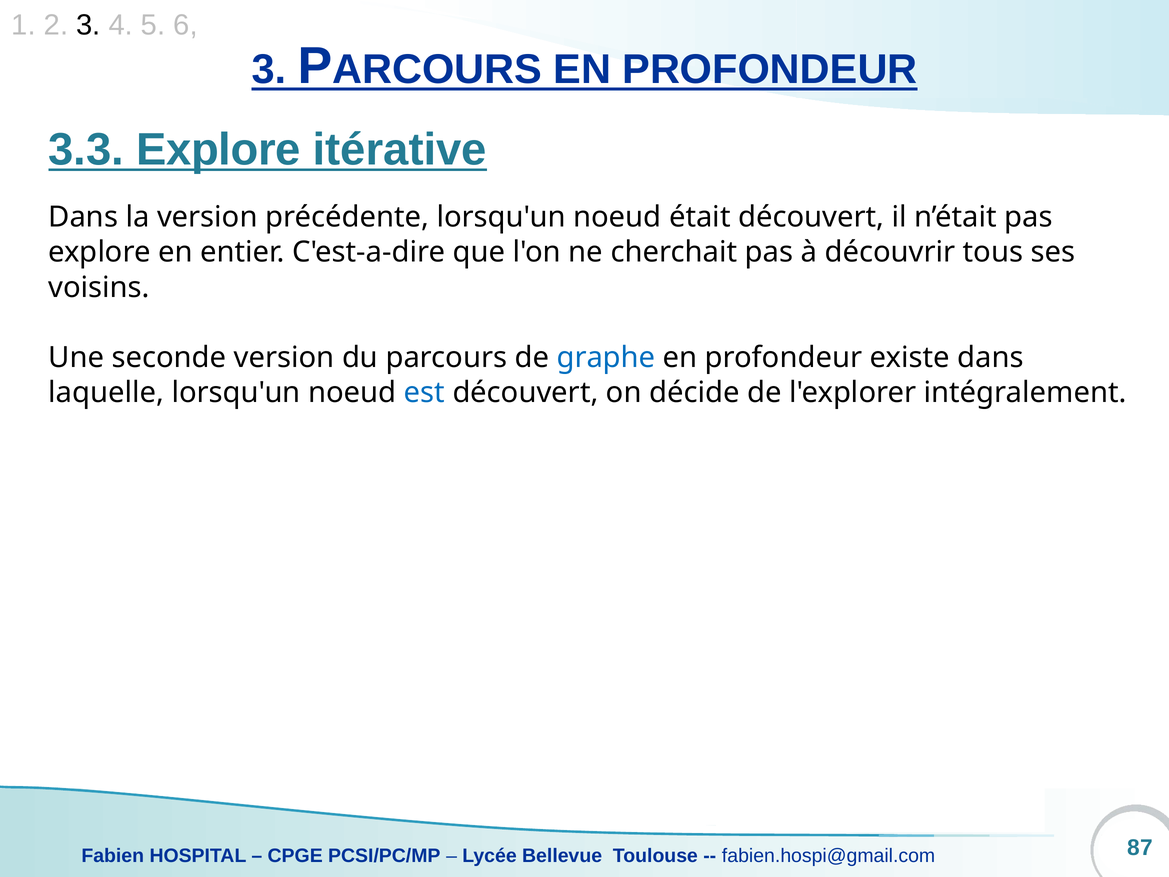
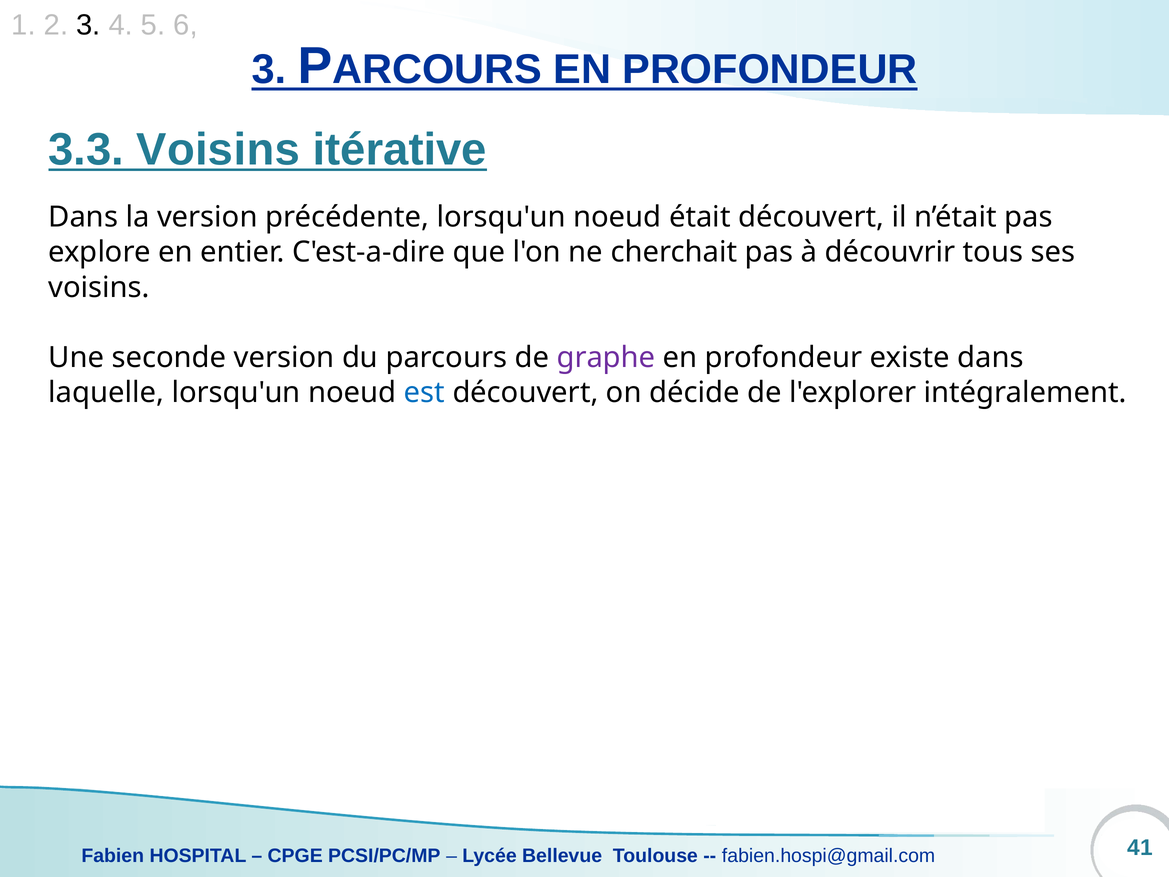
3.3 Explore: Explore -> Voisins
graphe colour: blue -> purple
87: 87 -> 41
